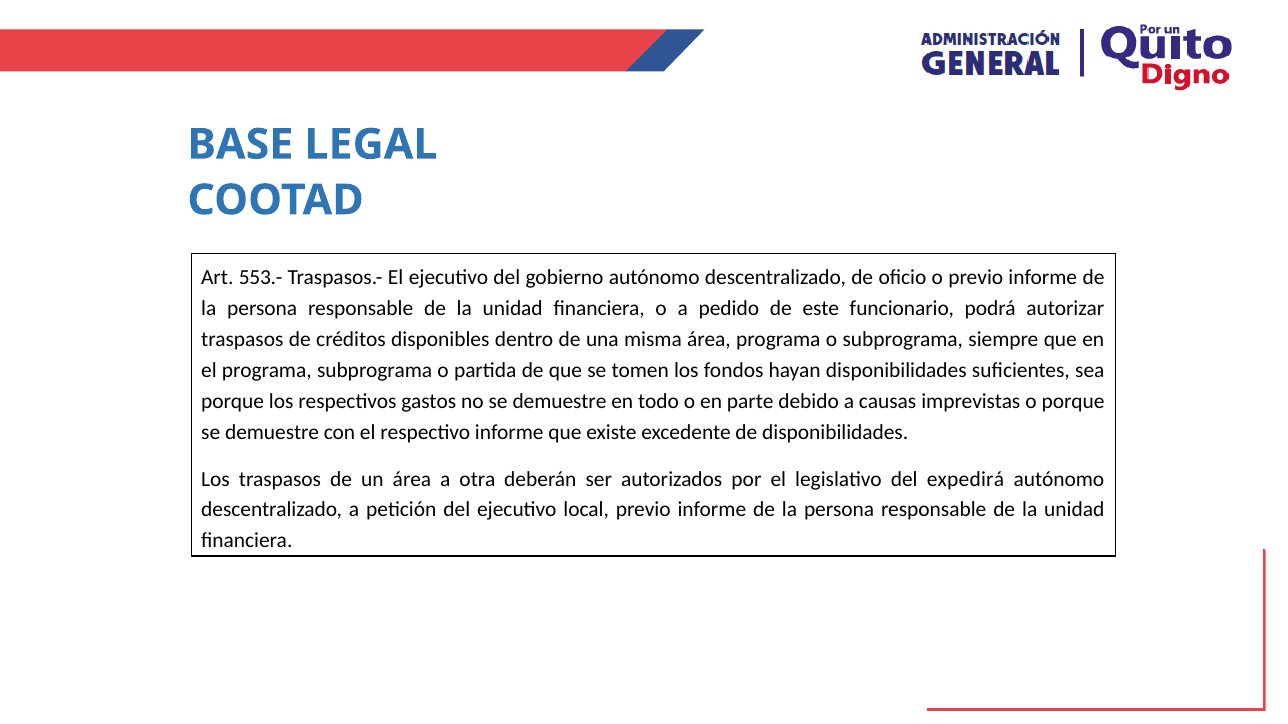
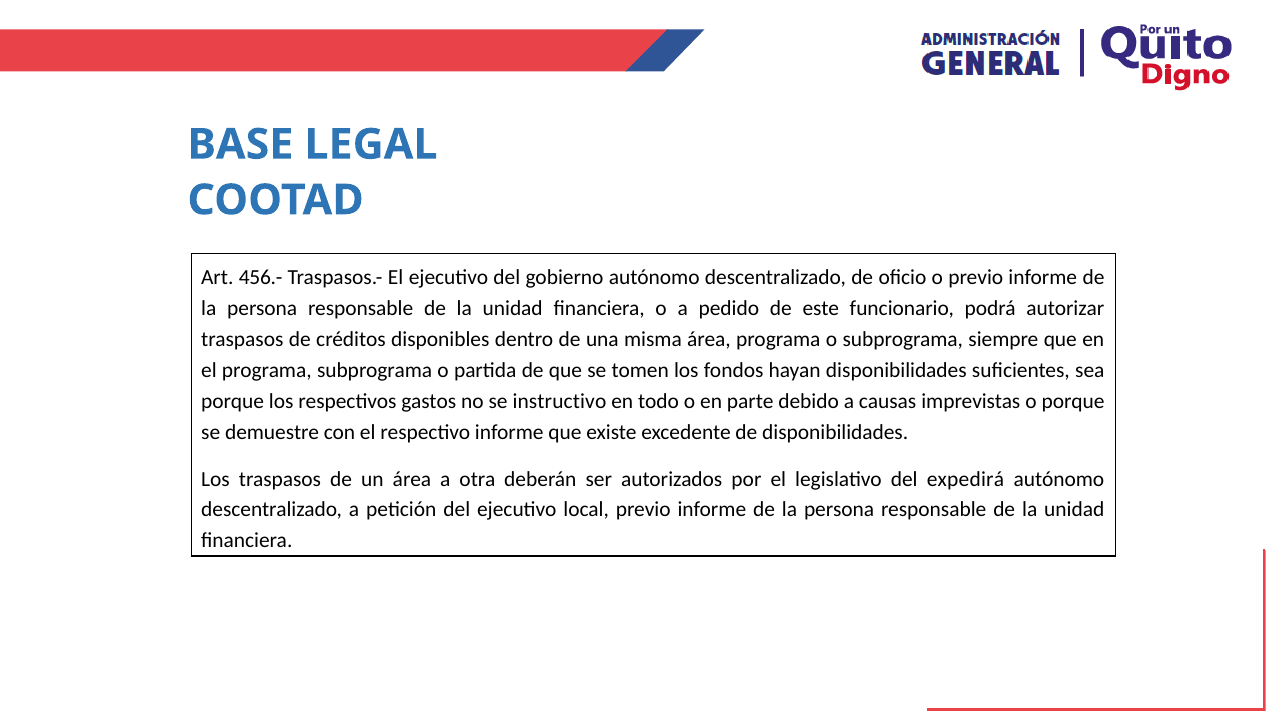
553.-: 553.- -> 456.-
no se demuestre: demuestre -> instructivo
